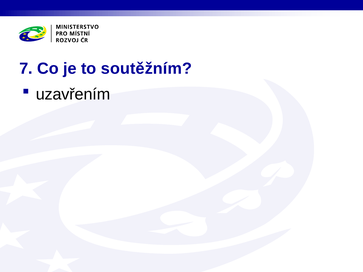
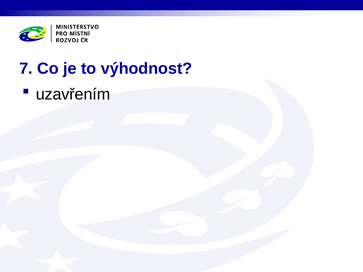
soutěžním: soutěžním -> výhodnost
